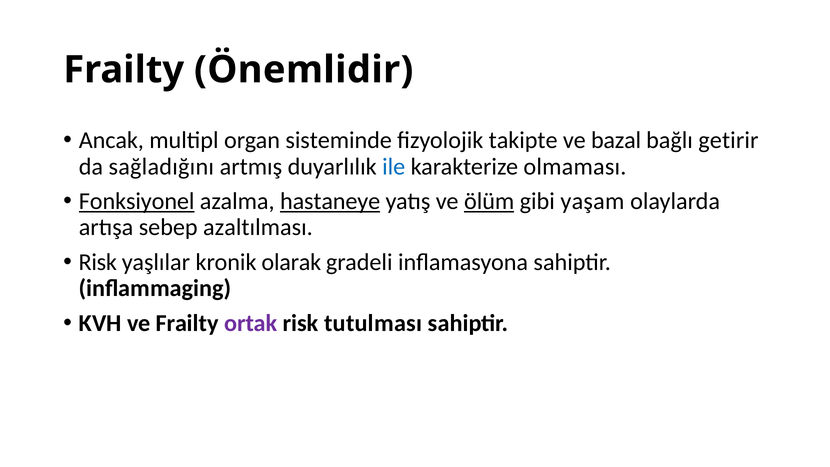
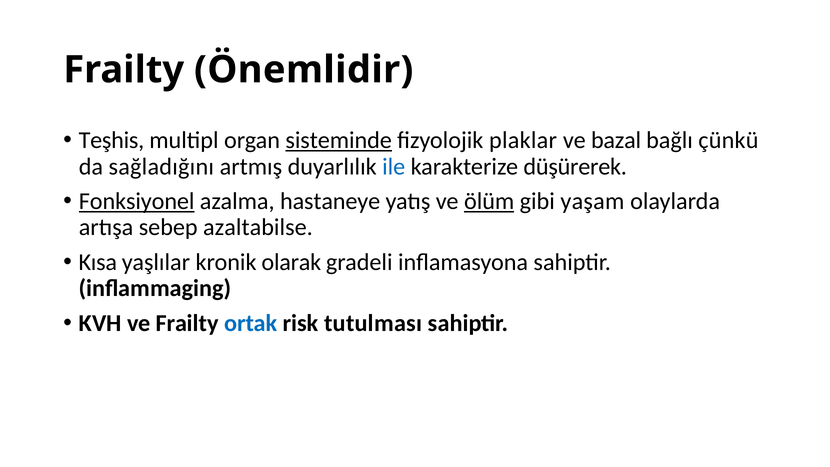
Ancak: Ancak -> Teşhis
sisteminde underline: none -> present
takipte: takipte -> plaklar
getirir: getirir -> çünkü
olmaması: olmaması -> düşürerek
hastaneye underline: present -> none
azaltılması: azaltılması -> azaltabilse
Risk at (98, 262): Risk -> Kısa
ortak colour: purple -> blue
